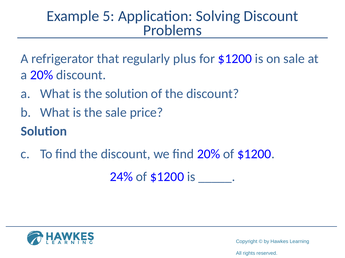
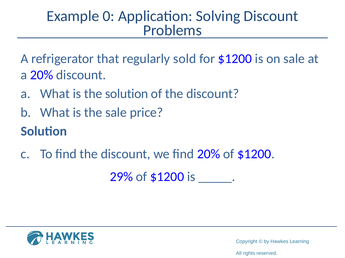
5: 5 -> 0
plus: plus -> sold
24%: 24% -> 29%
